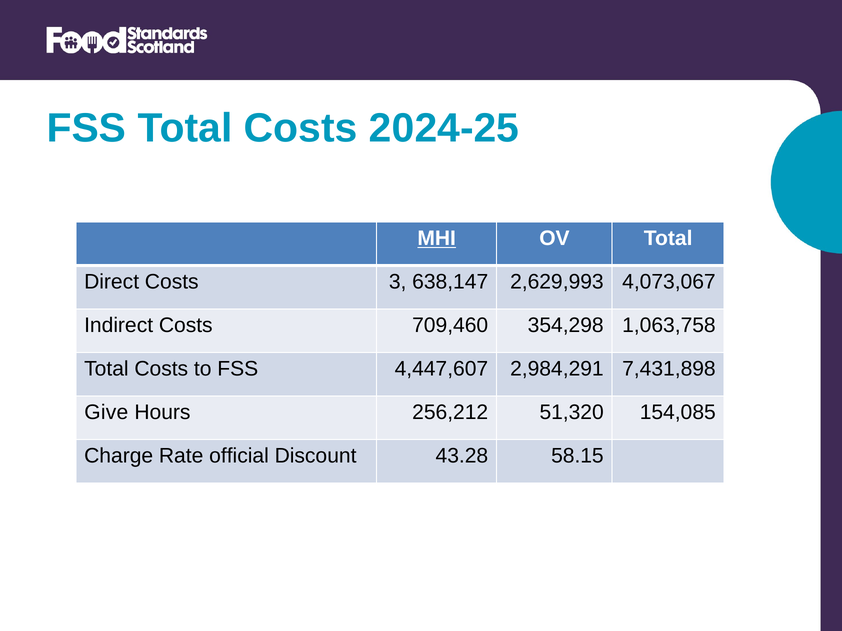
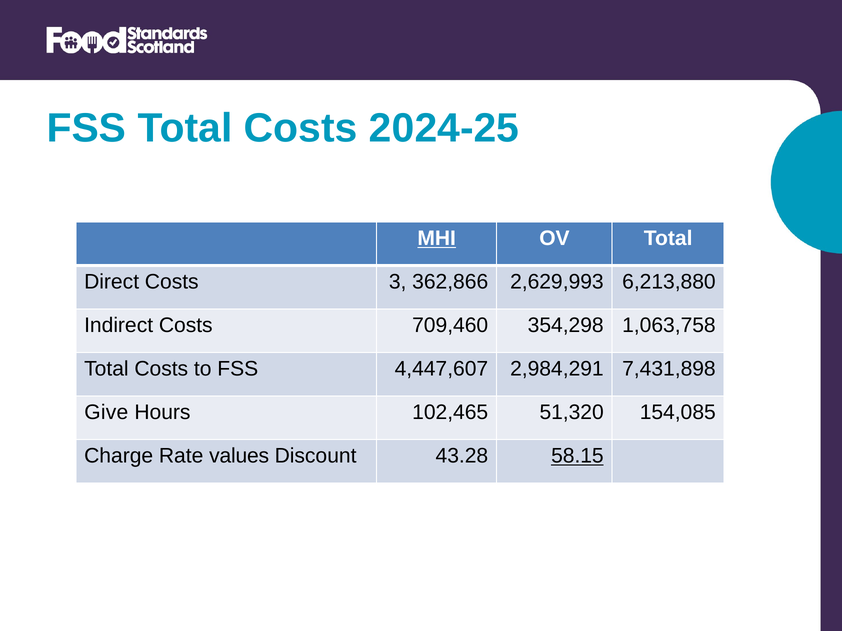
638,147: 638,147 -> 362,866
4,073,067: 4,073,067 -> 6,213,880
256,212: 256,212 -> 102,465
official: official -> values
58.15 underline: none -> present
